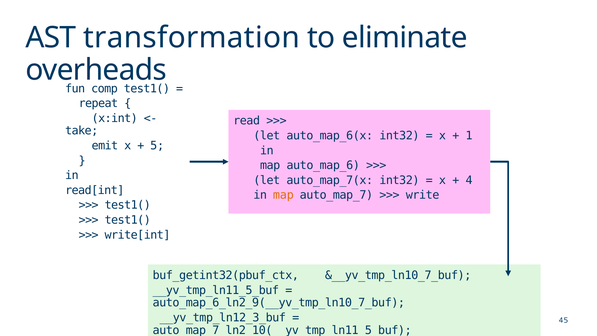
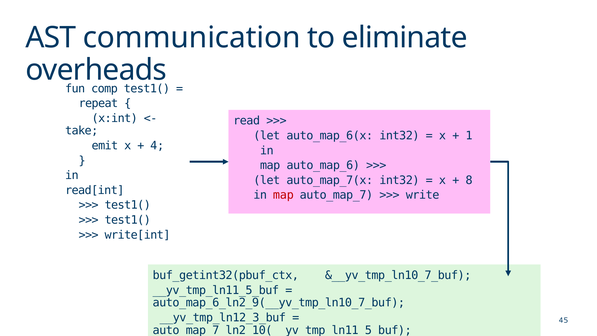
transformation: transformation -> communication
5: 5 -> 4
4: 4 -> 8
map at (283, 195) colour: orange -> red
